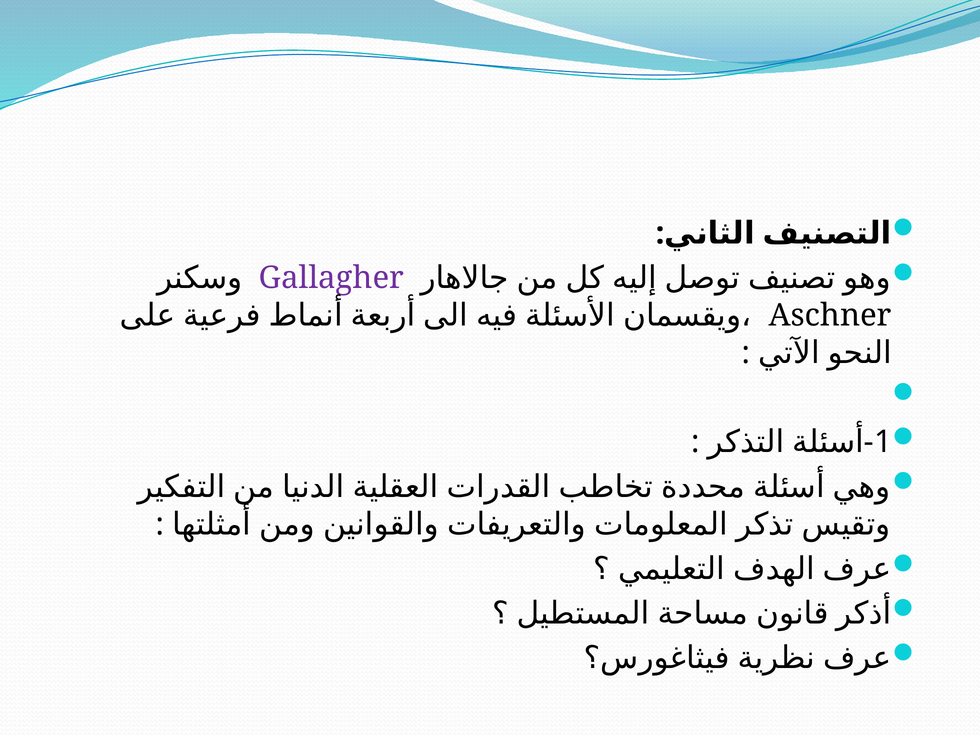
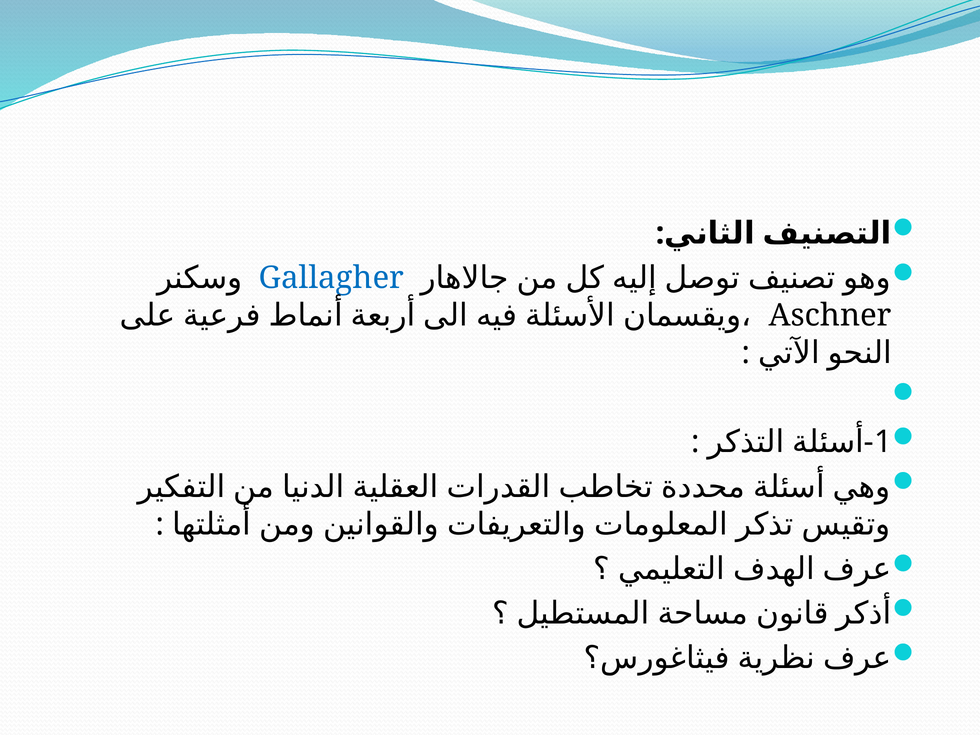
Gallagher colour: purple -> blue
